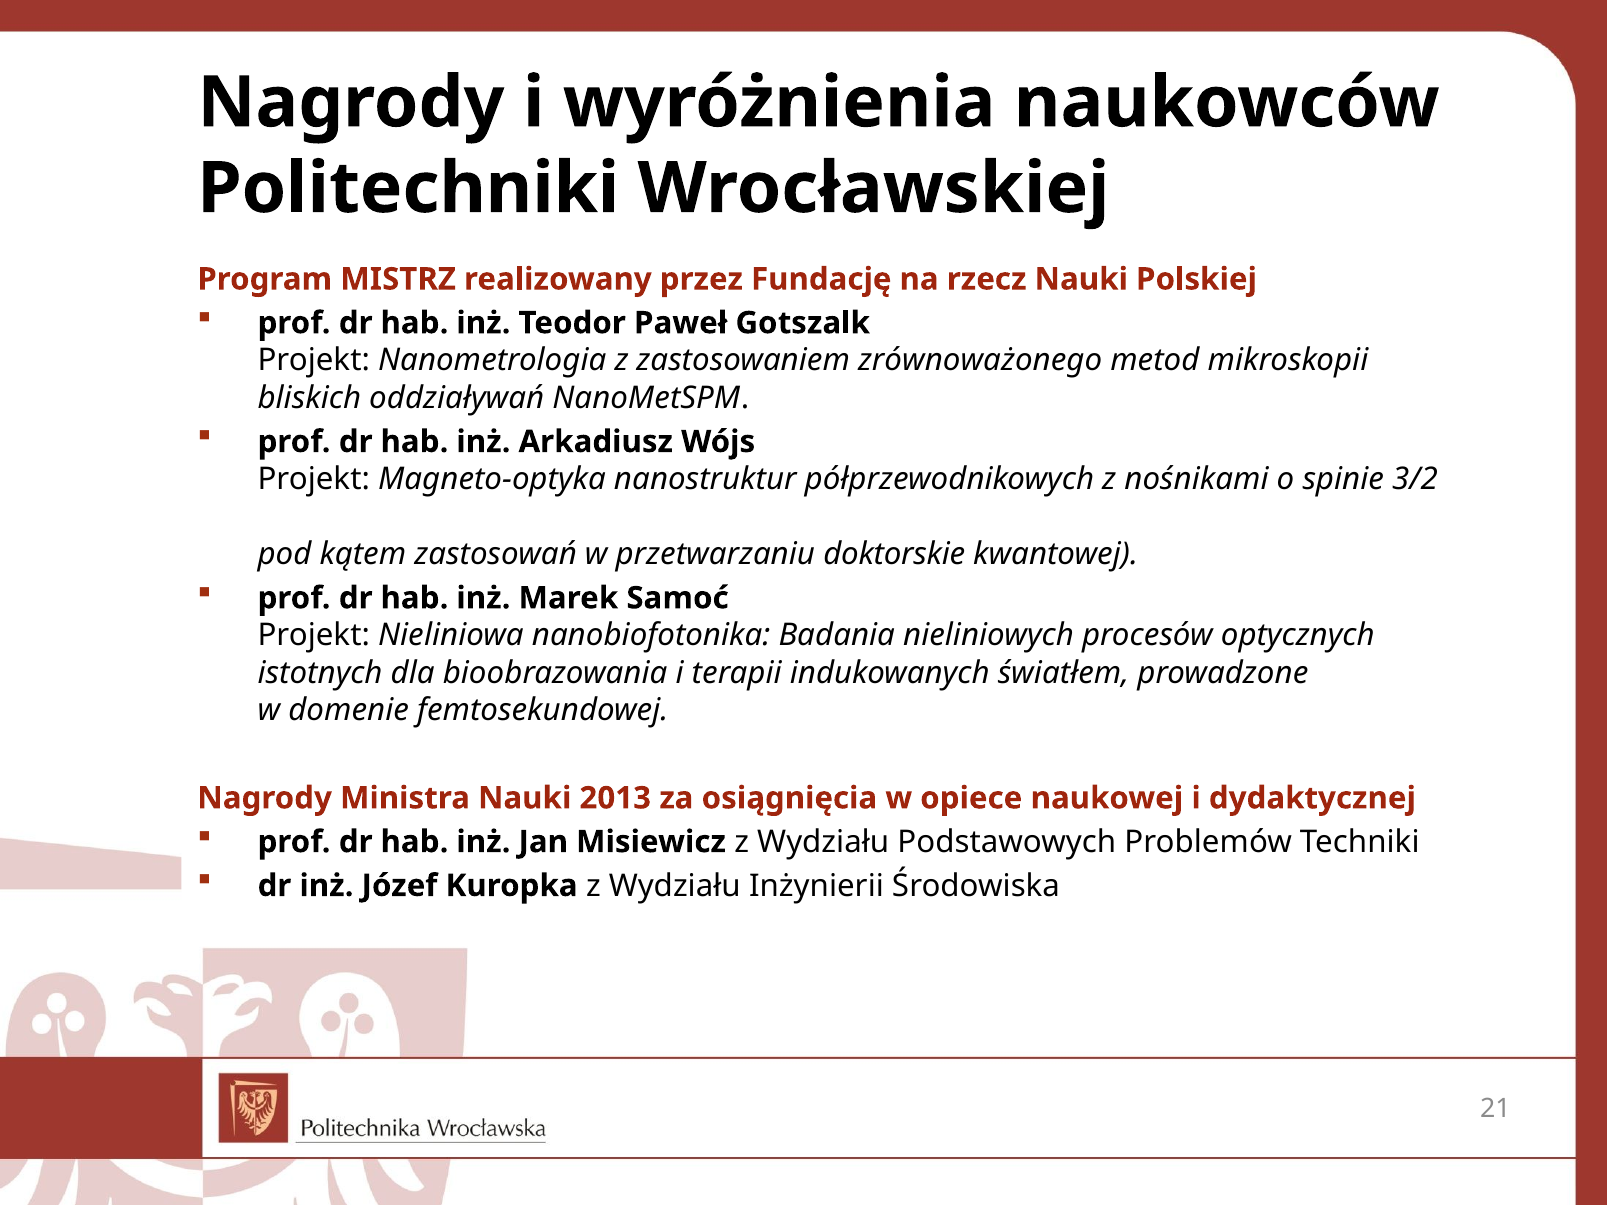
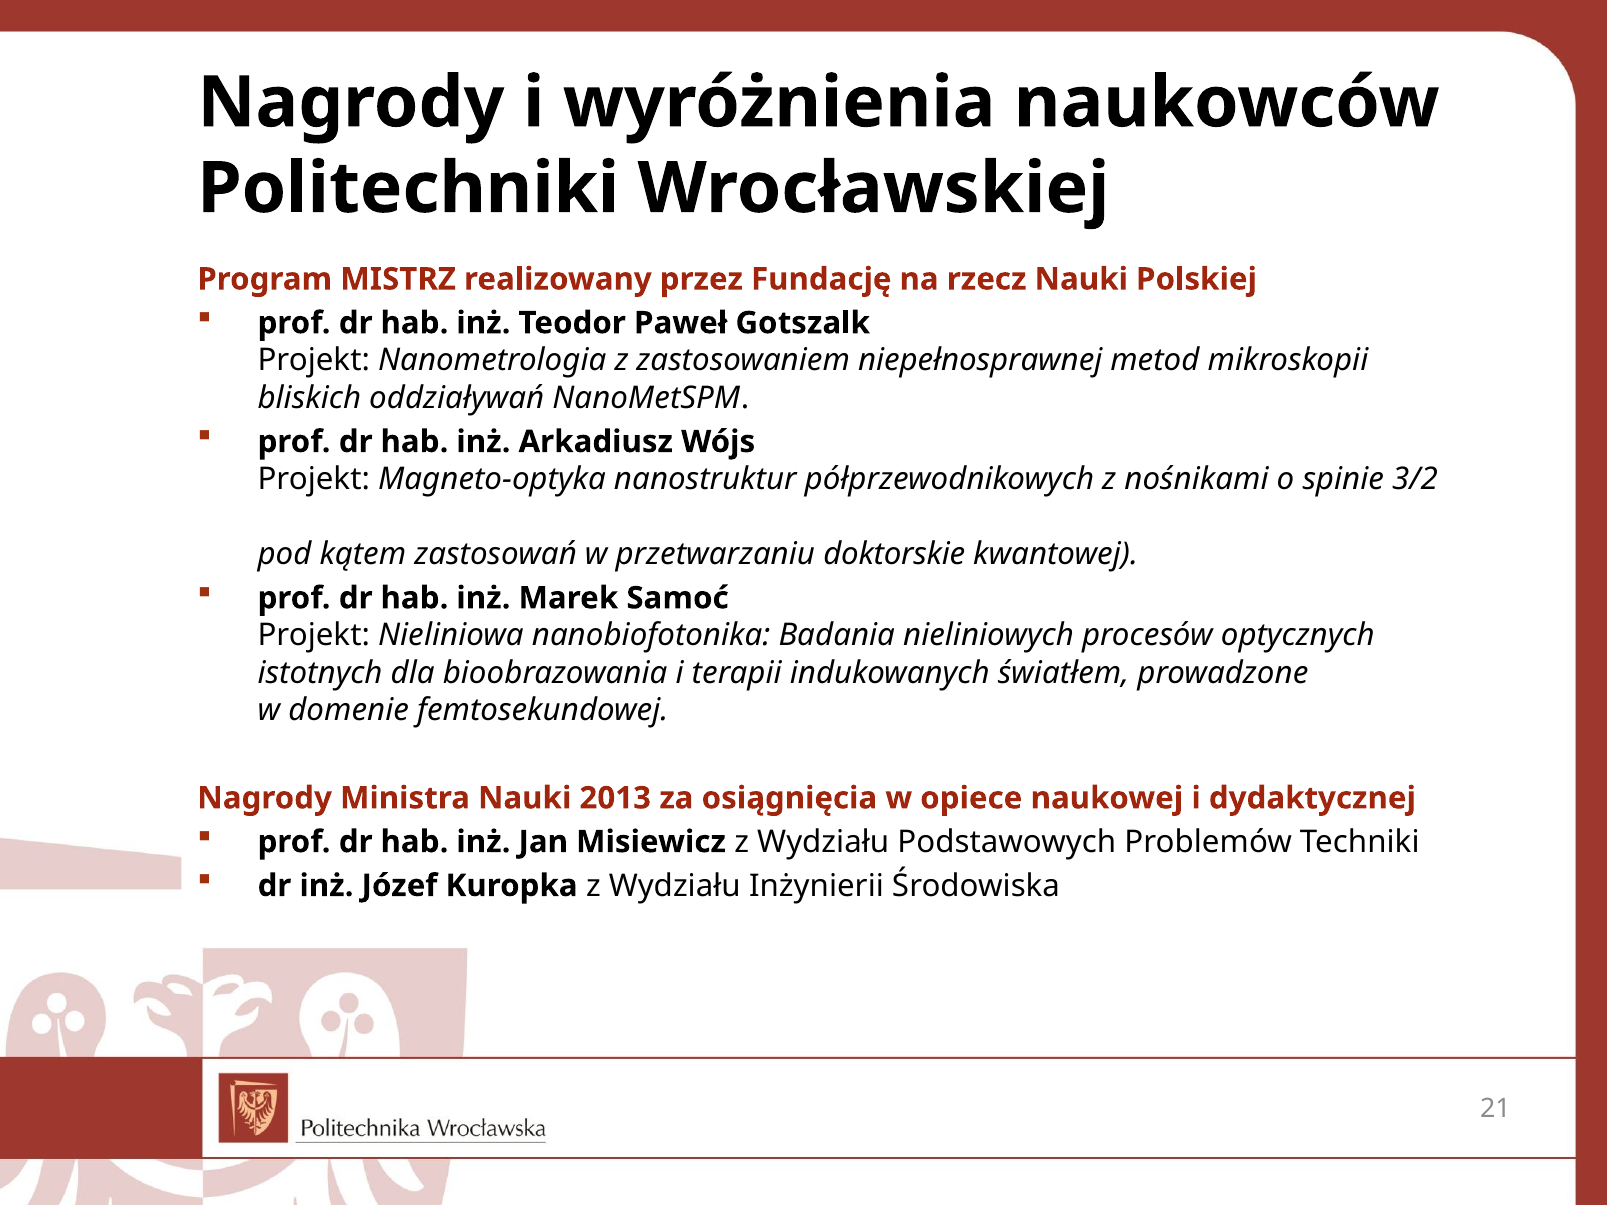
zrównoważonego: zrównoważonego -> niepełnosprawnej
